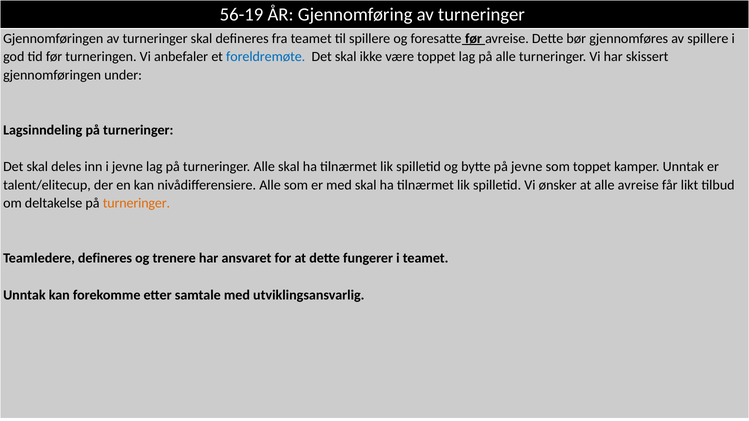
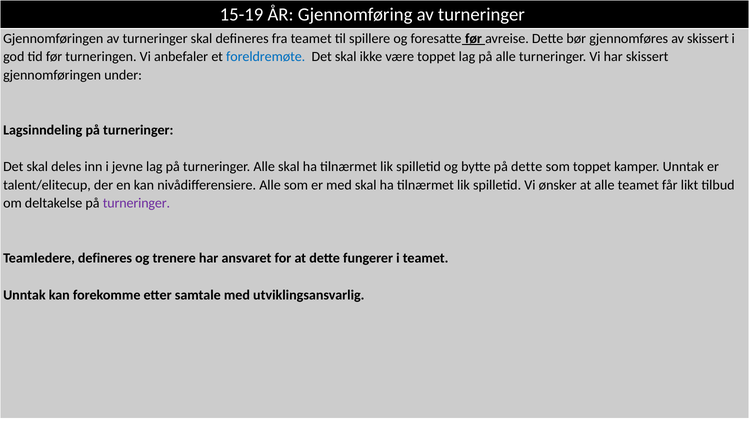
56-19: 56-19 -> 15-19
av spillere: spillere -> skissert
på jevne: jevne -> dette
alle avreise: avreise -> teamet
turneringer at (136, 203) colour: orange -> purple
